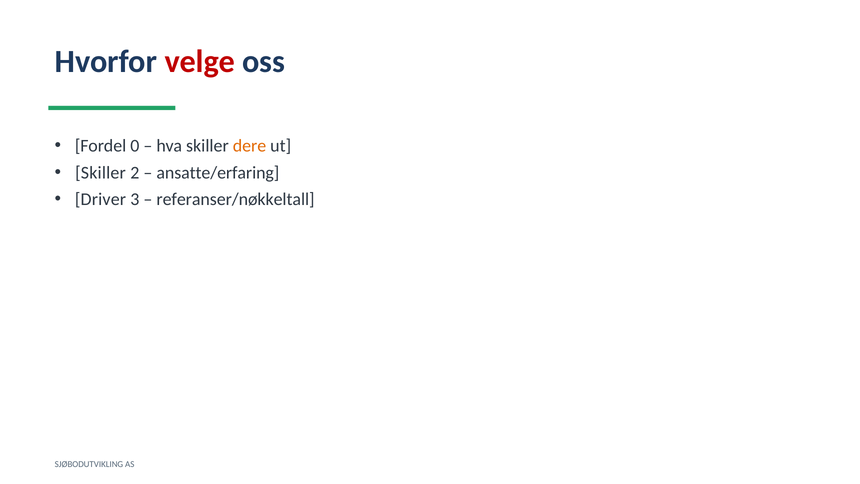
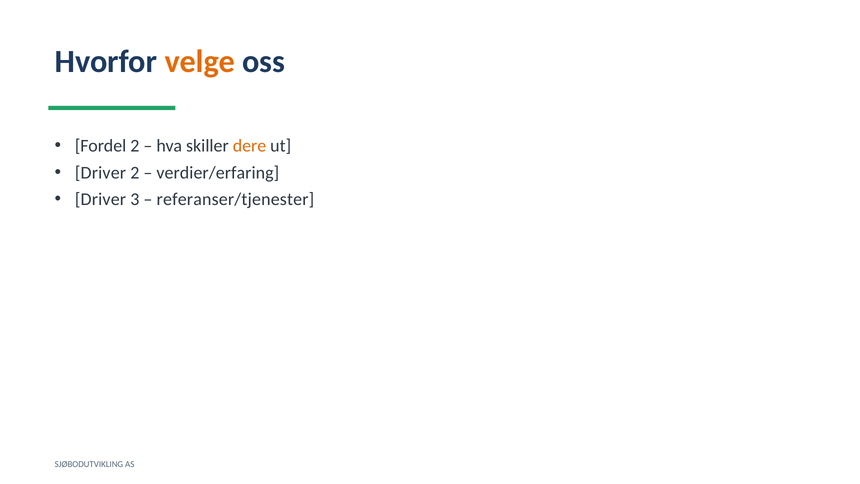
velge colour: red -> orange
Fordel 0: 0 -> 2
Skiller at (100, 173): Skiller -> Driver
ansatte/erfaring: ansatte/erfaring -> verdier/erfaring
referanser/nøkkeltall: referanser/nøkkeltall -> referanser/tjenester
